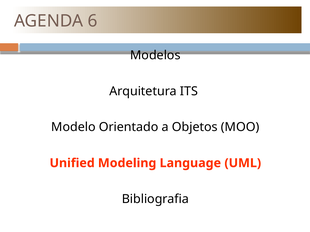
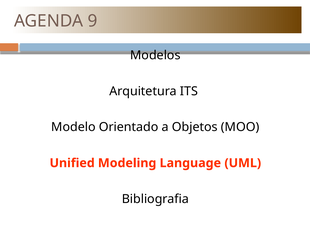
6: 6 -> 9
